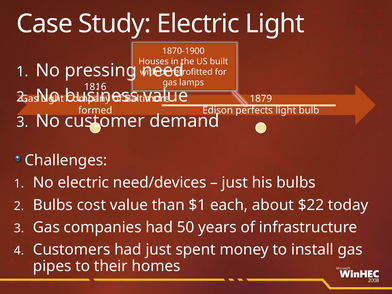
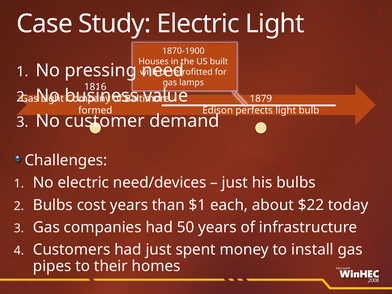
cost value: value -> years
